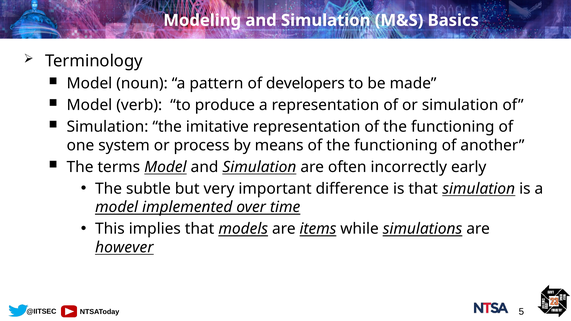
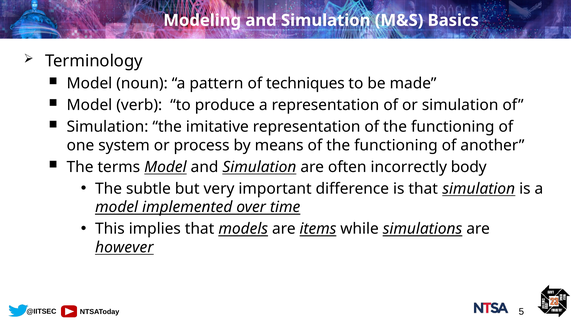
developers: developers -> techniques
early: early -> body
